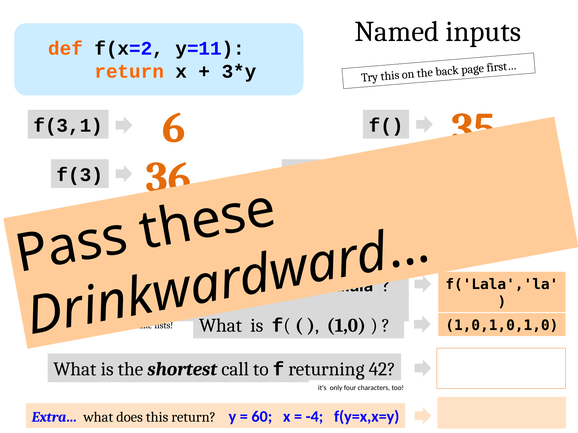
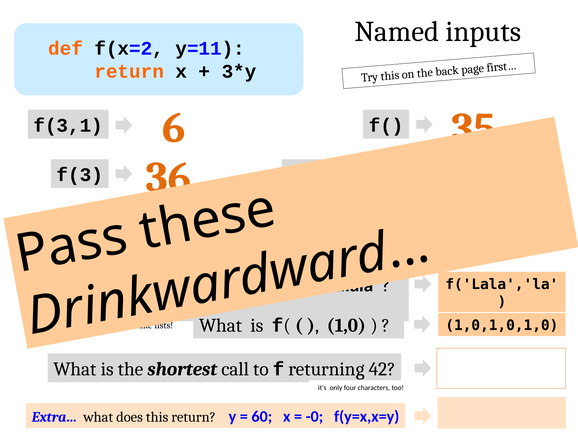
-4: -4 -> -0
